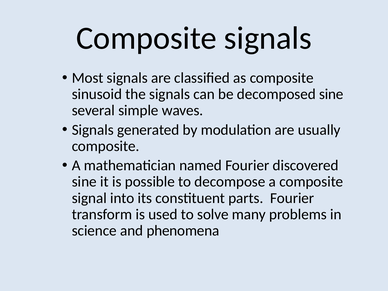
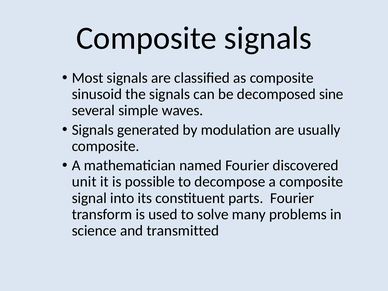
sine at (84, 182): sine -> unit
phenomena: phenomena -> transmitted
